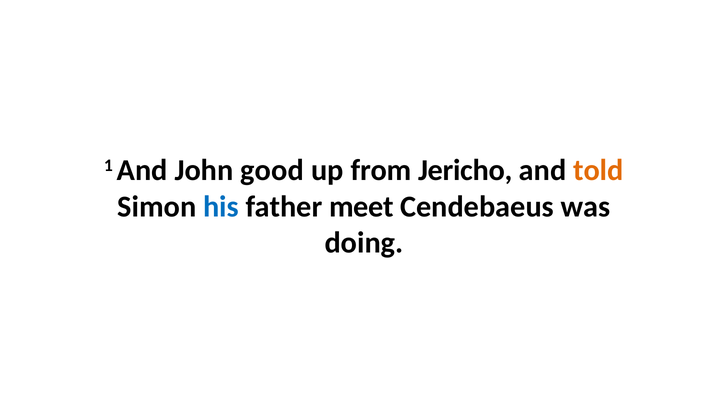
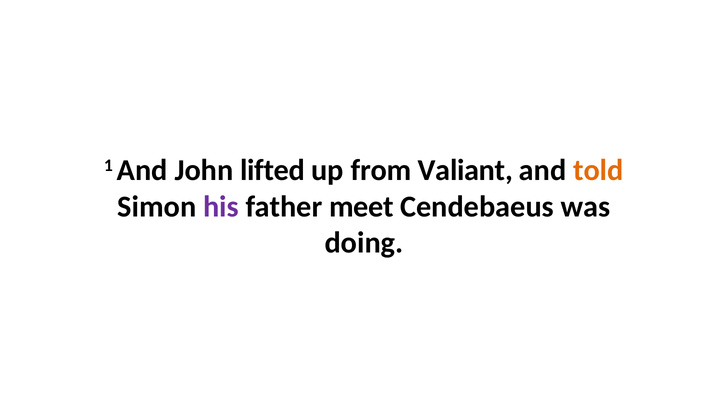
good: good -> lifted
Jericho: Jericho -> Valiant
his colour: blue -> purple
